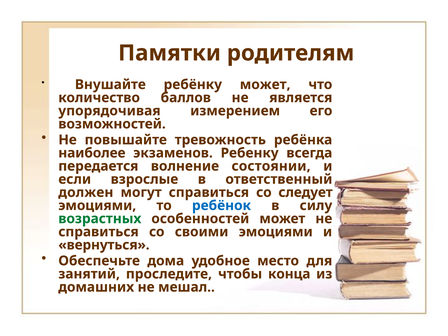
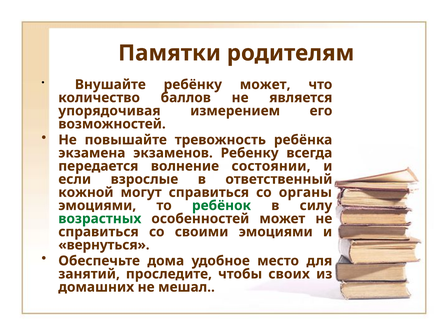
наиболее: наиболее -> экзамена
должен: должен -> кожной
следует: следует -> органы
ребёнок colour: blue -> green
конца: конца -> своих
